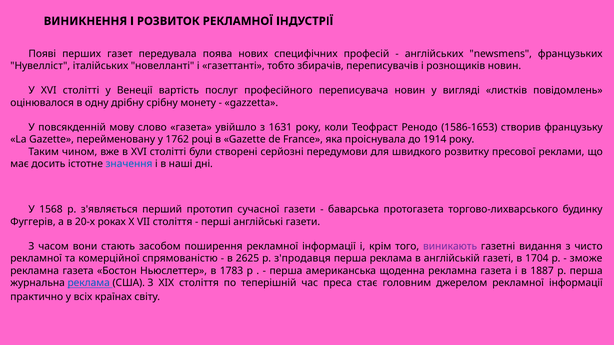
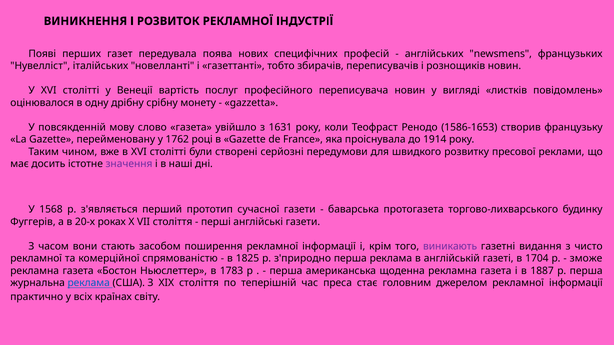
значення colour: blue -> purple
2625: 2625 -> 1825
з'продавця: з'продавця -> з'природно
